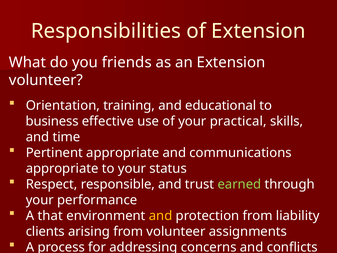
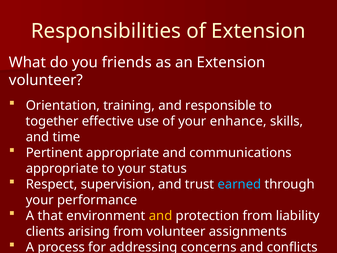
educational: educational -> responsible
business: business -> together
practical: practical -> enhance
responsible: responsible -> supervision
earned colour: light green -> light blue
